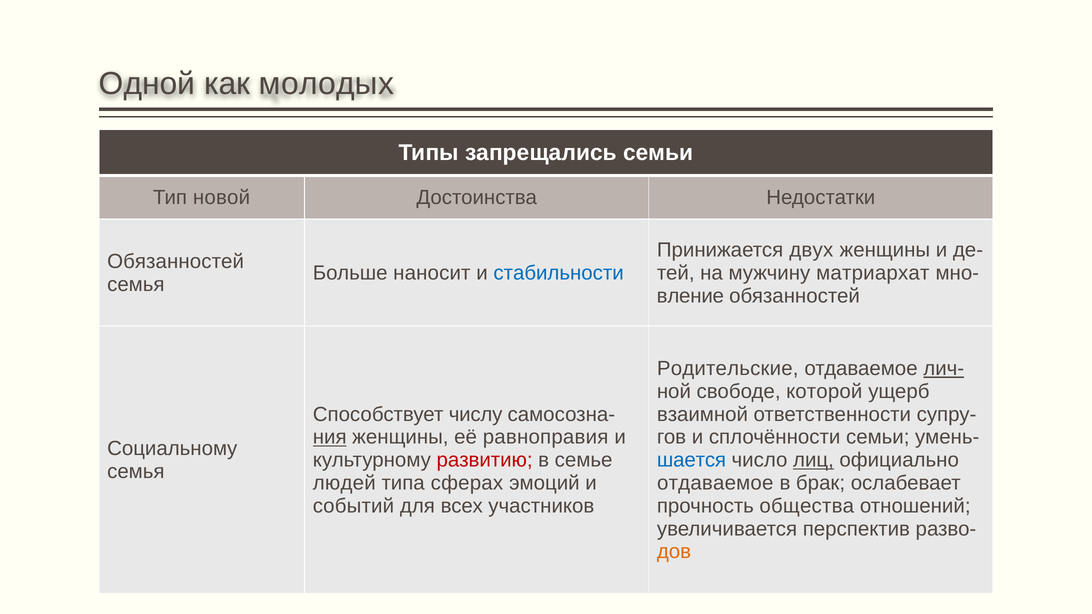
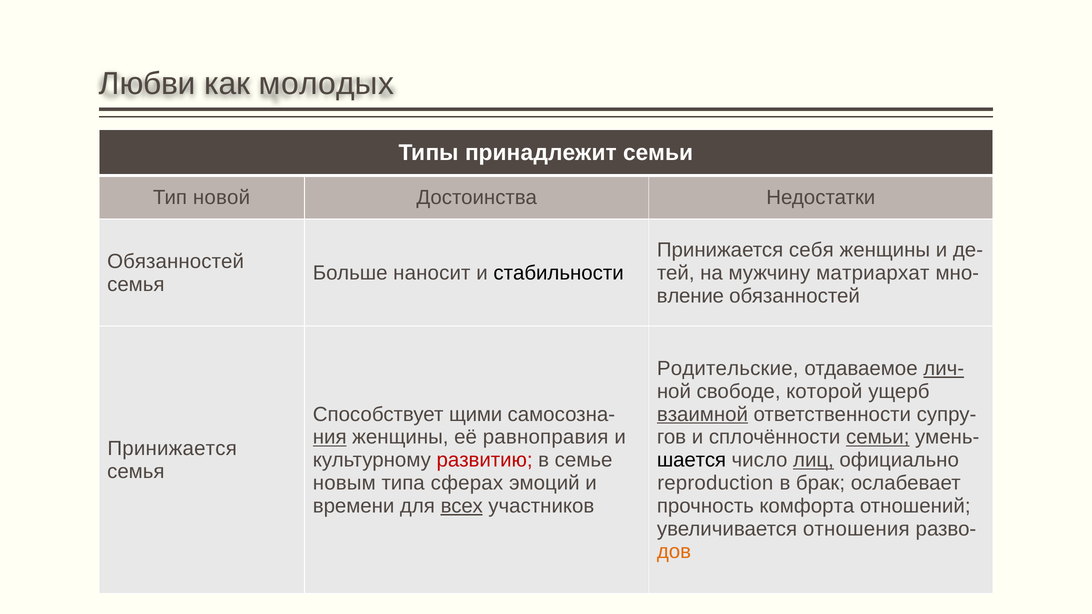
Одной: Одной -> Любви
запрещались: запрещались -> принадлежит
двух: двух -> себя
стабильности colour: blue -> black
числу: числу -> щими
взаимной underline: none -> present
семьи at (878, 437) underline: none -> present
Социальному at (172, 449): Социальному -> Принижается
шается colour: blue -> black
людей: людей -> новым
отдаваемое at (715, 483): отдаваемое -> reproduction
событий: событий -> времени
всех underline: none -> present
общества: общества -> комфорта
перспектив: перспектив -> отношения
